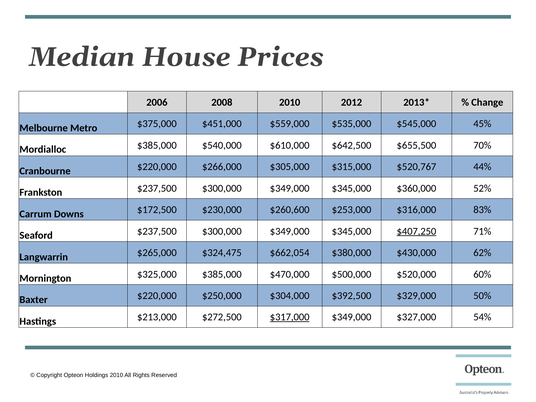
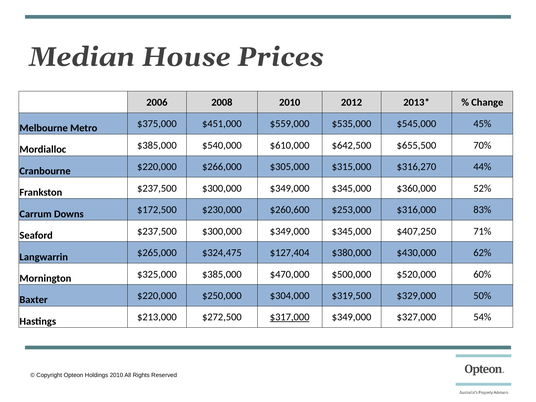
$520,767: $520,767 -> $316,270
$407,250 underline: present -> none
$662,054: $662,054 -> $127,404
$392,500: $392,500 -> $319,500
